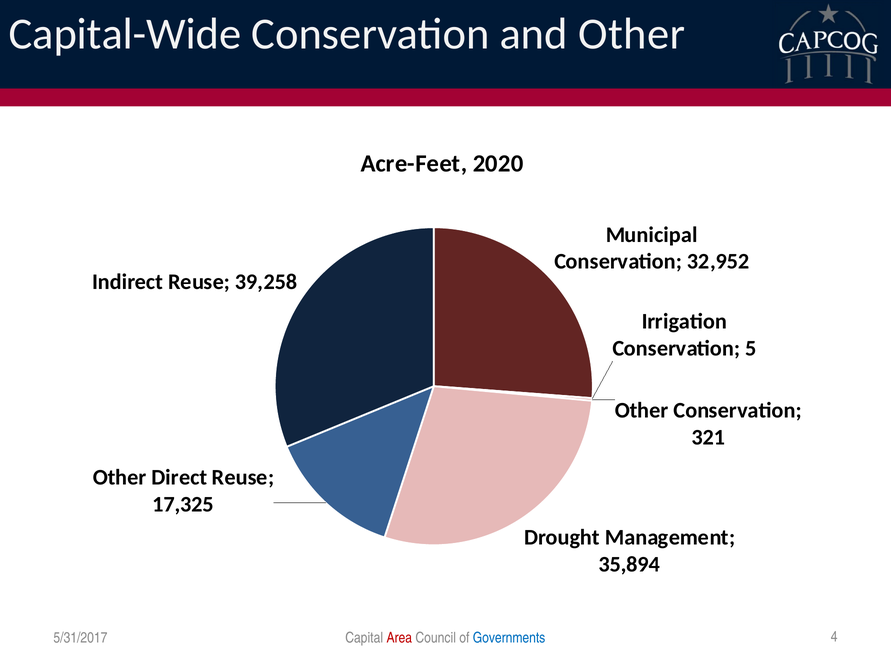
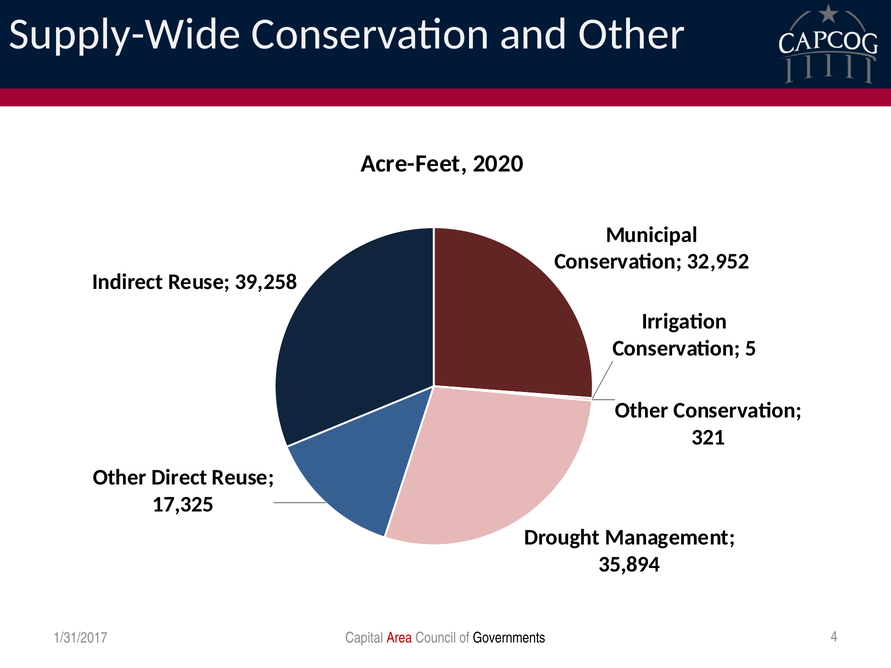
Capital-Wide: Capital-Wide -> Supply-Wide
5/31/2017: 5/31/2017 -> 1/31/2017
Governments colour: blue -> black
